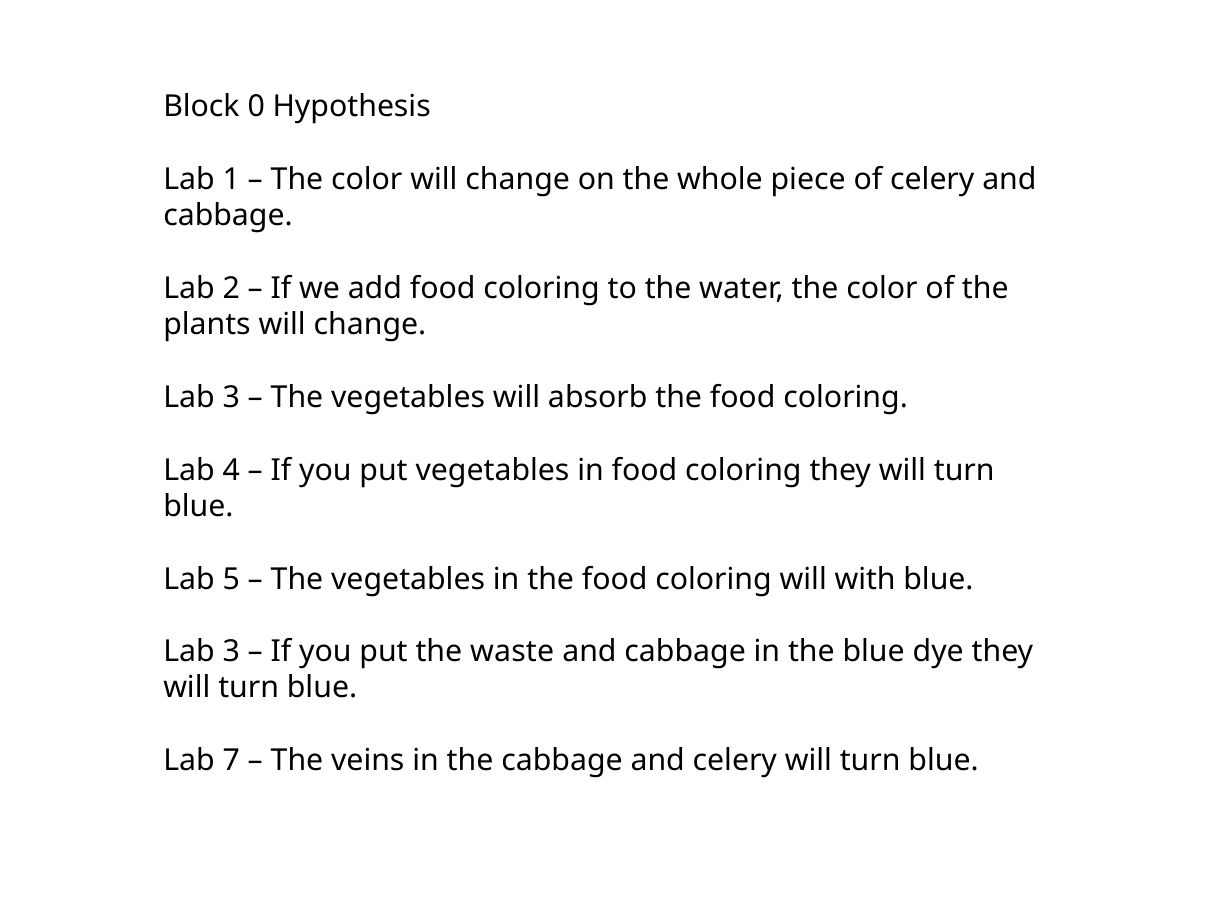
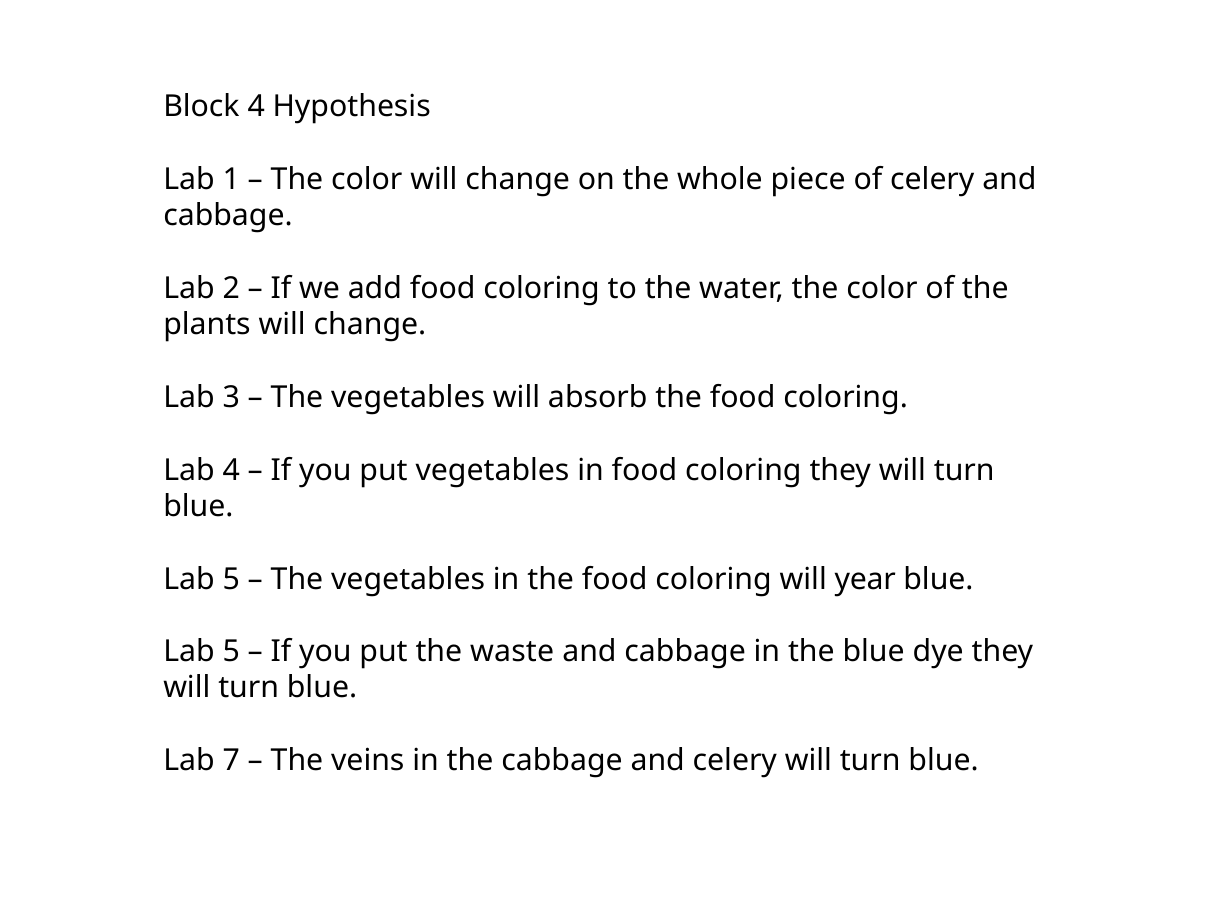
Block 0: 0 -> 4
with: with -> year
3 at (231, 652): 3 -> 5
